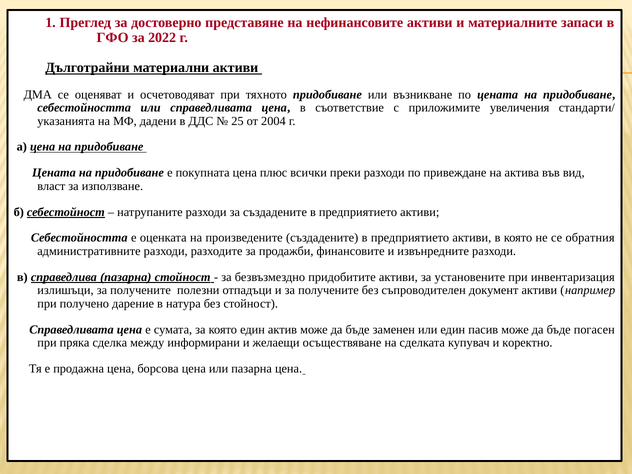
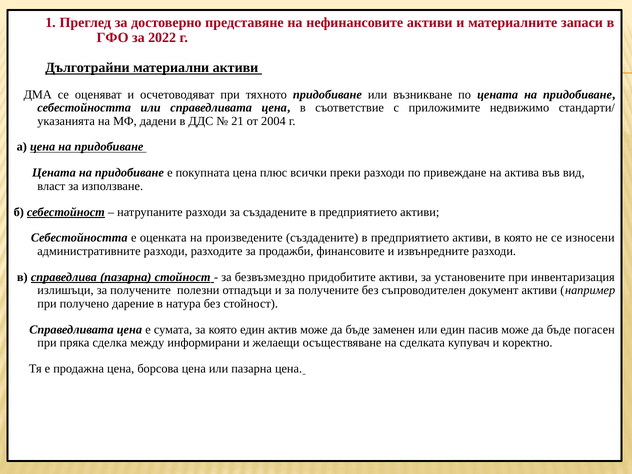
увеличения: увеличения -> недвижимо
25: 25 -> 21
обратния: обратния -> износени
